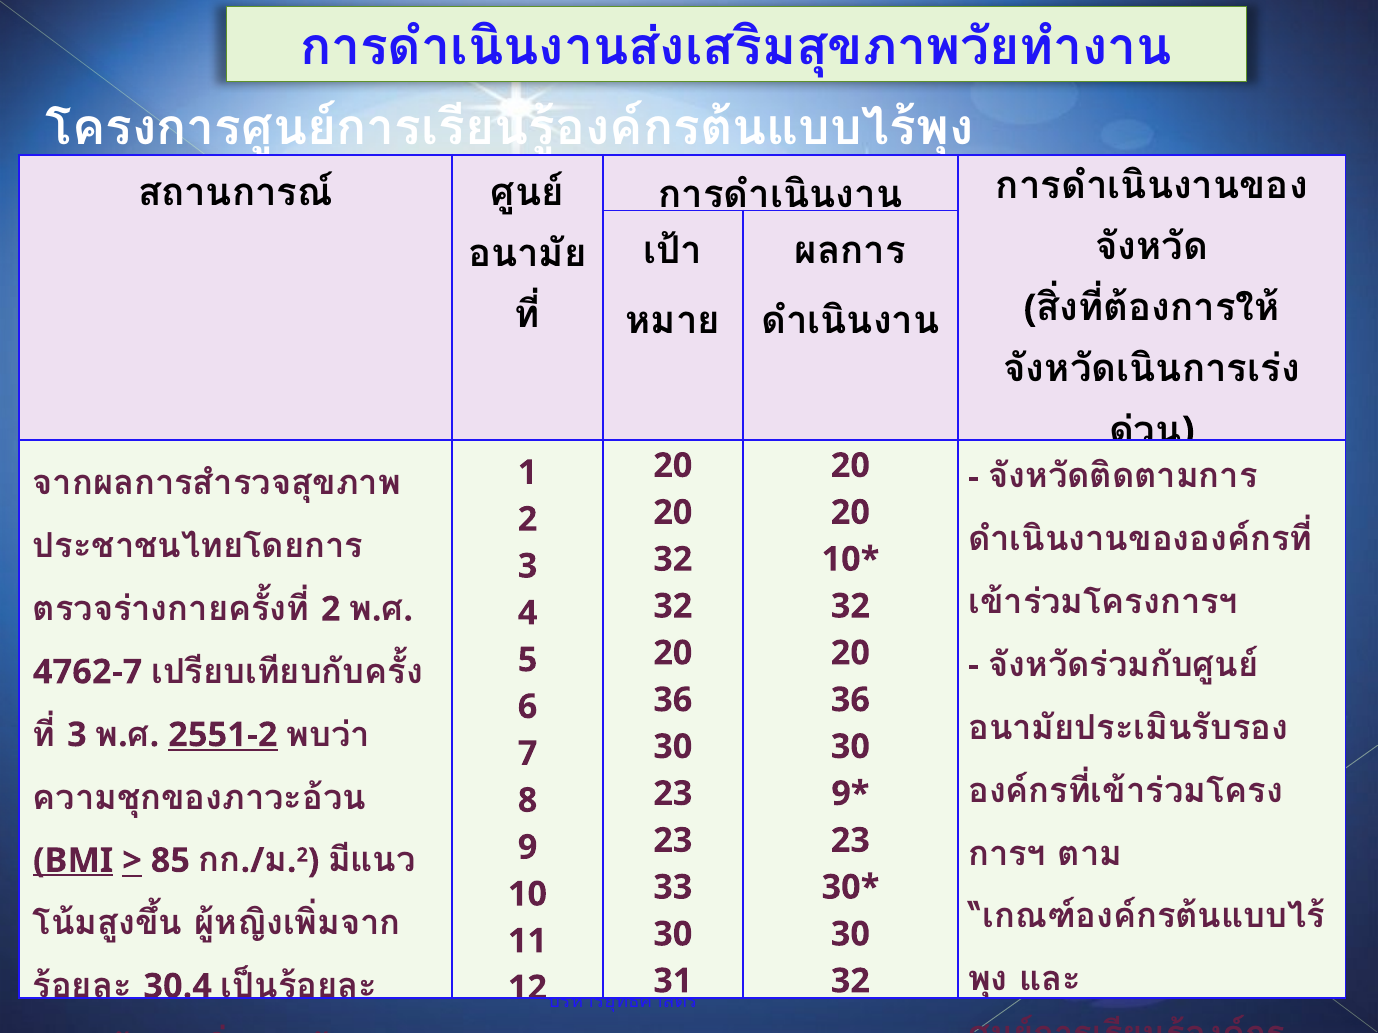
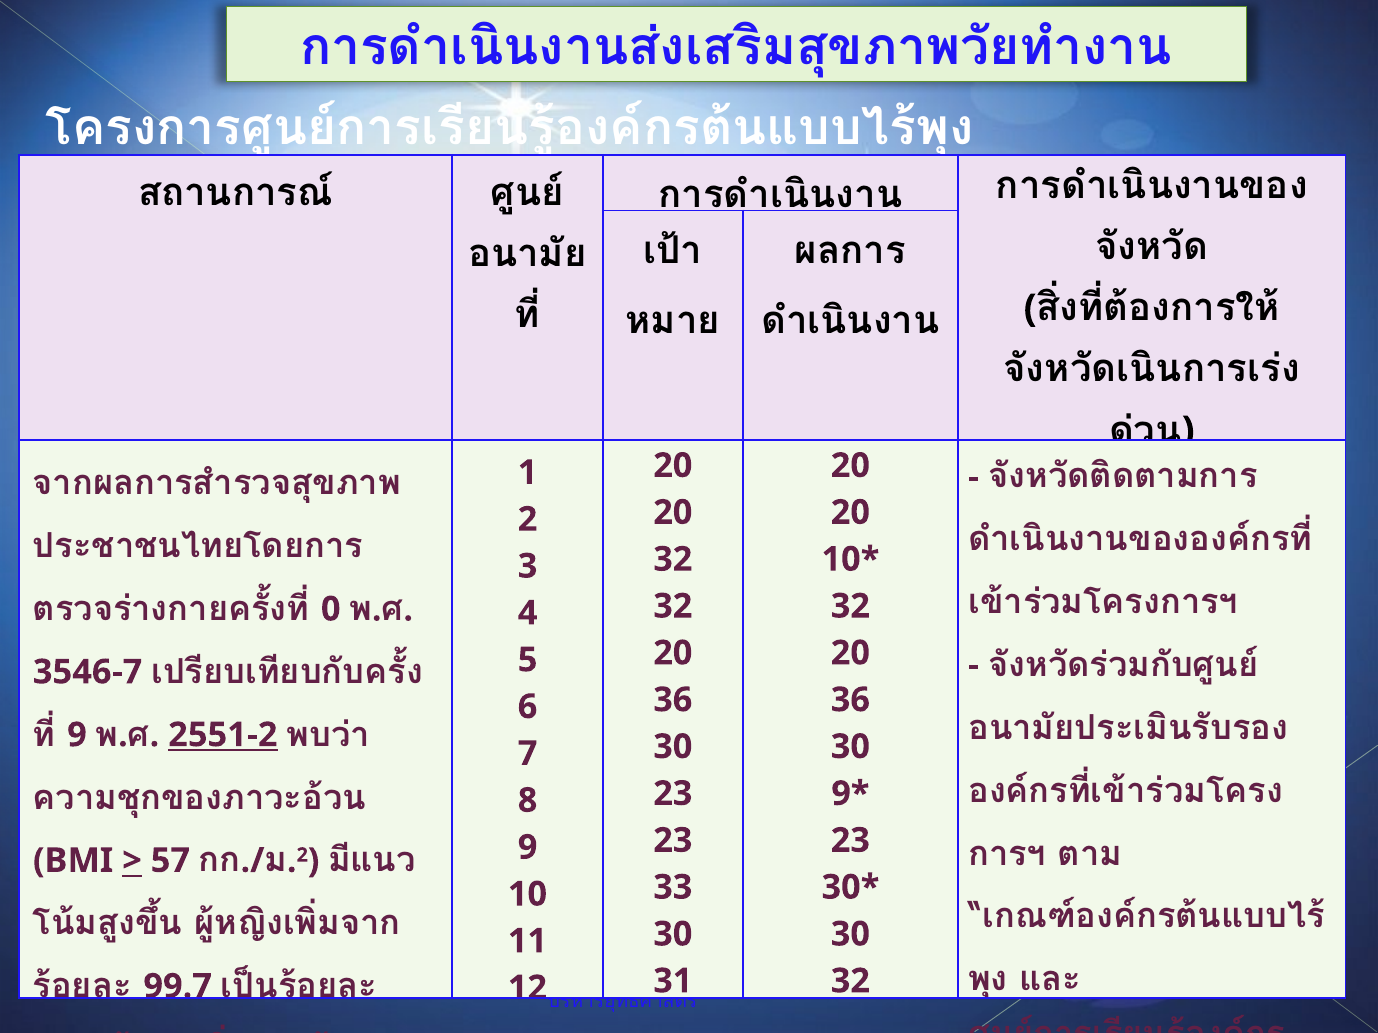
2 at (331, 609): 2 -> 0
4762-7: 4762-7 -> 3546-7
3 at (77, 735): 3 -> 9
BMI underline: present -> none
85: 85 -> 57
30.4: 30.4 -> 99.7
